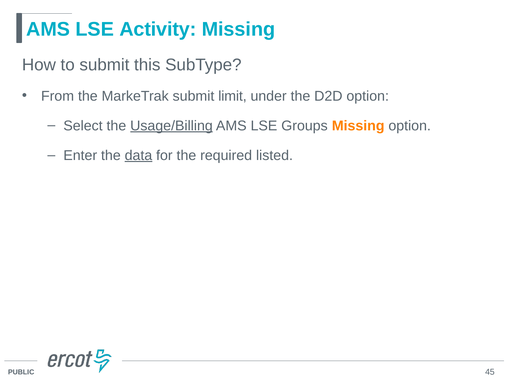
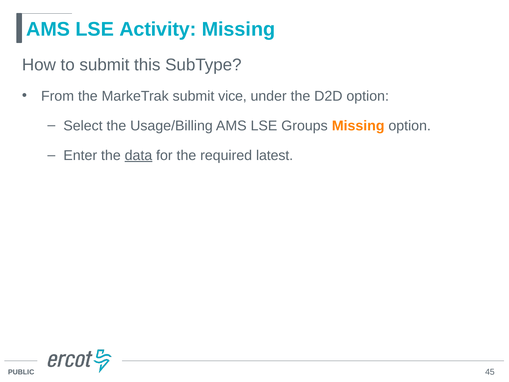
limit: limit -> vice
Usage/Billing underline: present -> none
listed: listed -> latest
